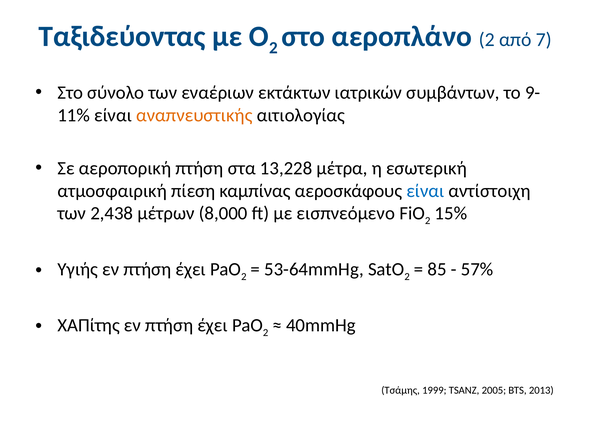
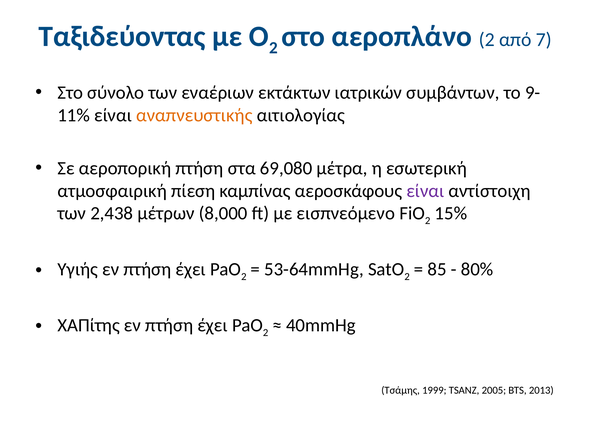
13,228: 13,228 -> 69,080
είναι at (425, 191) colour: blue -> purple
57%: 57% -> 80%
